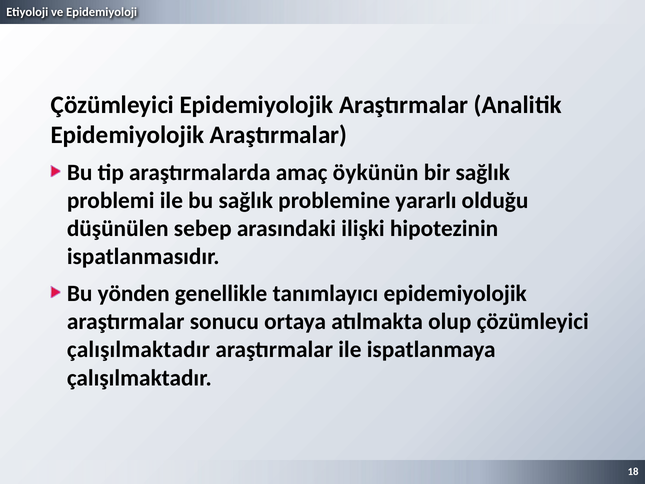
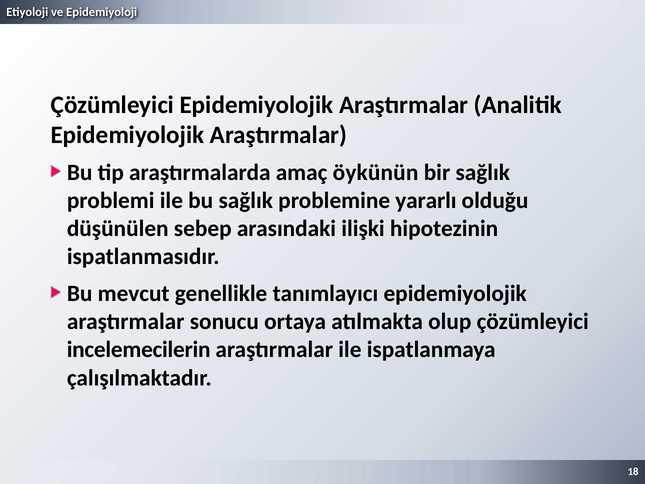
yönden: yönden -> mevcut
çalışılmaktadır at (138, 350): çalışılmaktadır -> incelemecilerin
